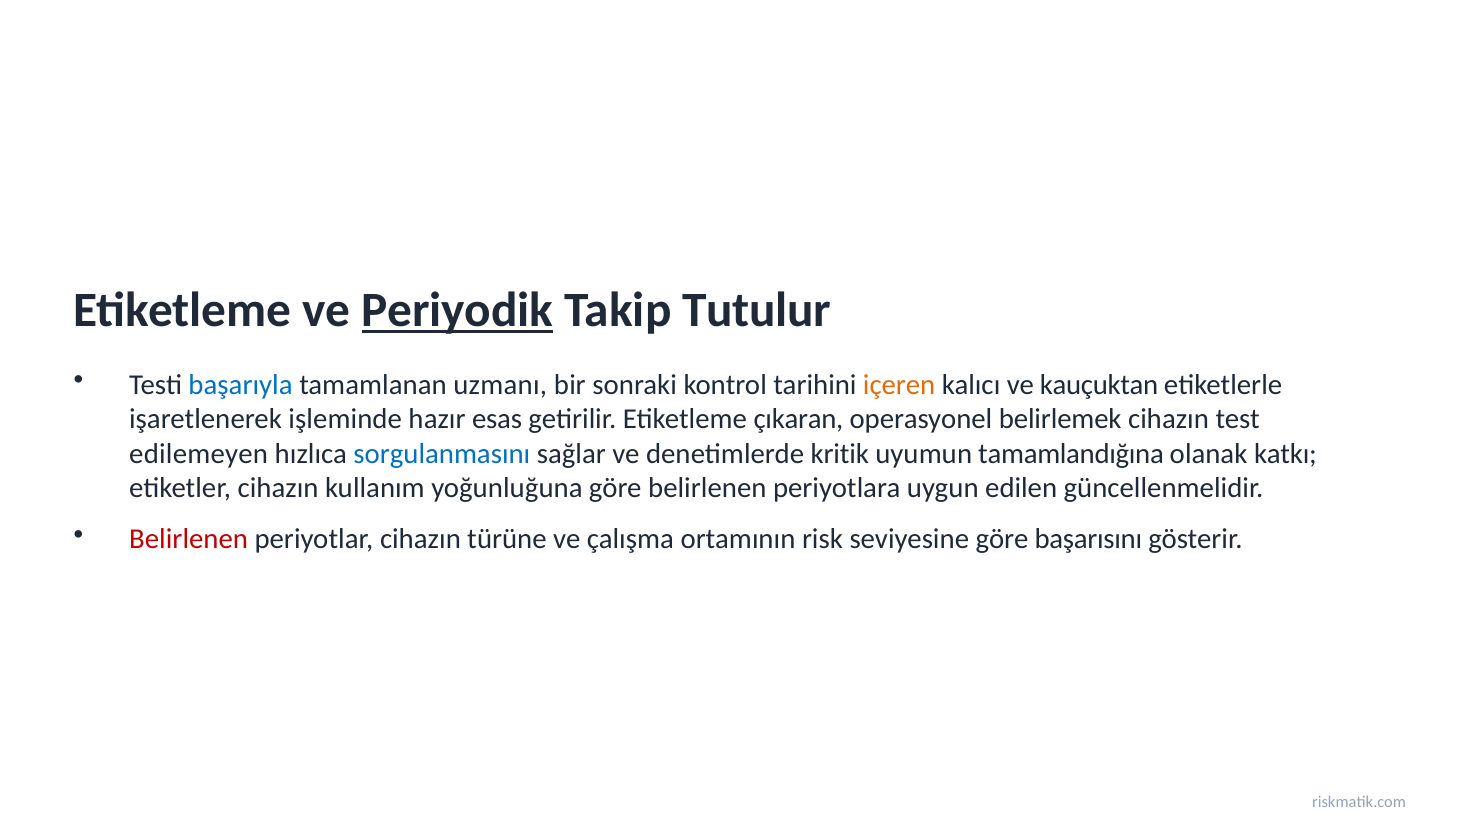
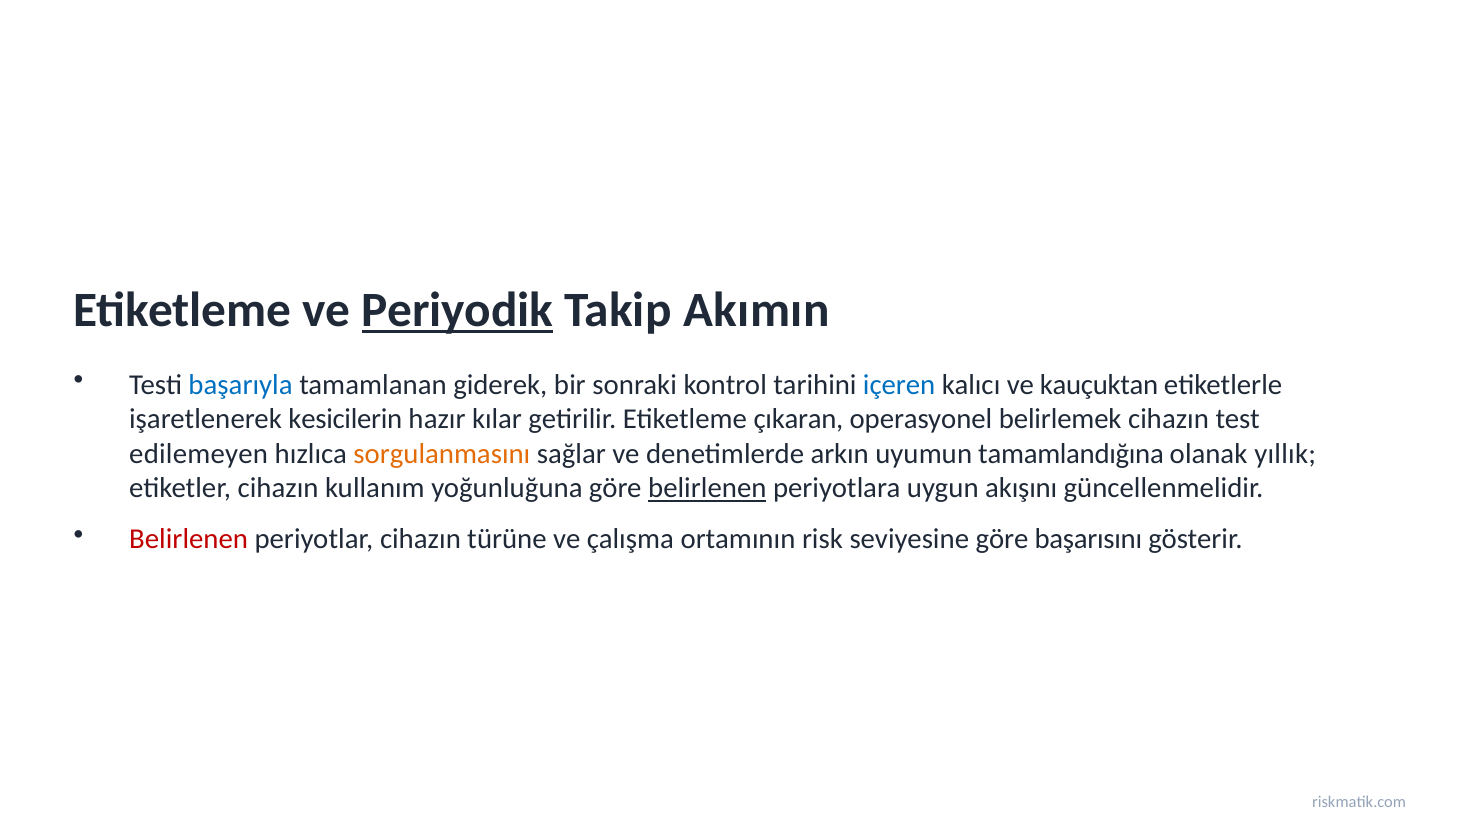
Tutulur: Tutulur -> Akımın
uzmanı: uzmanı -> giderek
içeren colour: orange -> blue
işleminde: işleminde -> kesicilerin
esas: esas -> kılar
sorgulanmasını colour: blue -> orange
kritik: kritik -> arkın
katkı: katkı -> yıllık
belirlenen at (707, 489) underline: none -> present
edilen: edilen -> akışını
